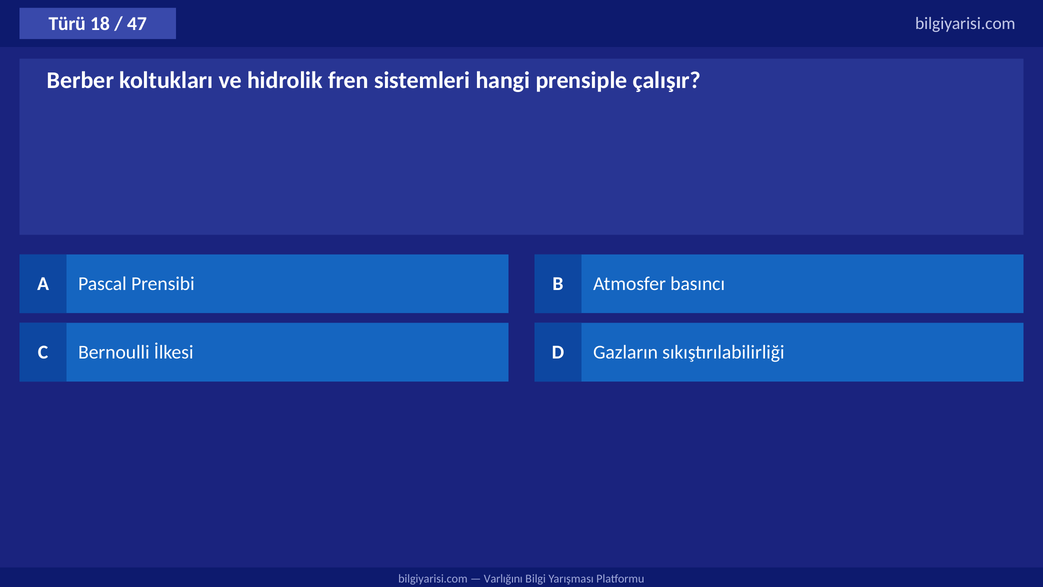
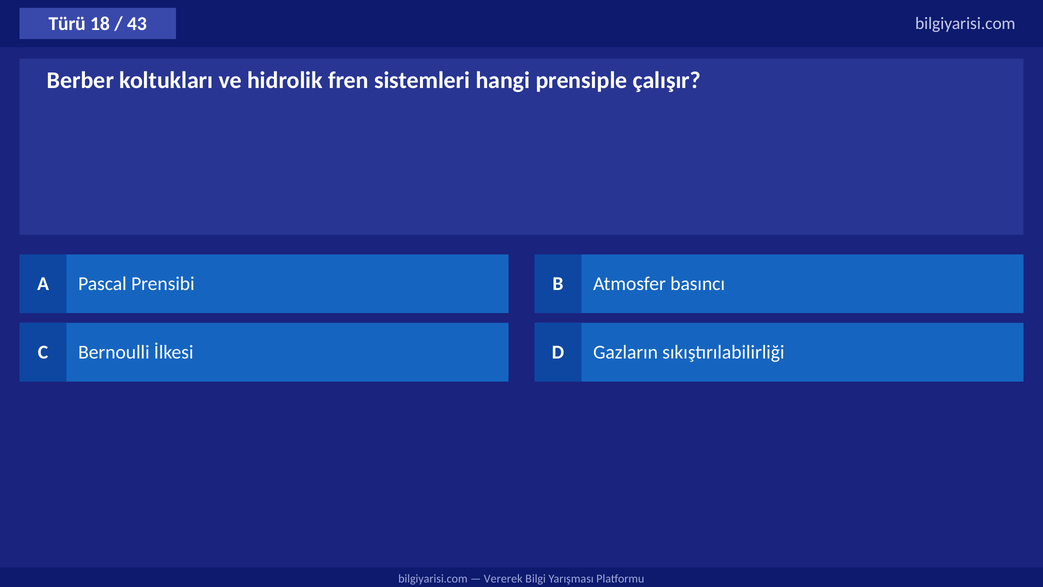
47: 47 -> 43
Varlığını: Varlığını -> Vererek
